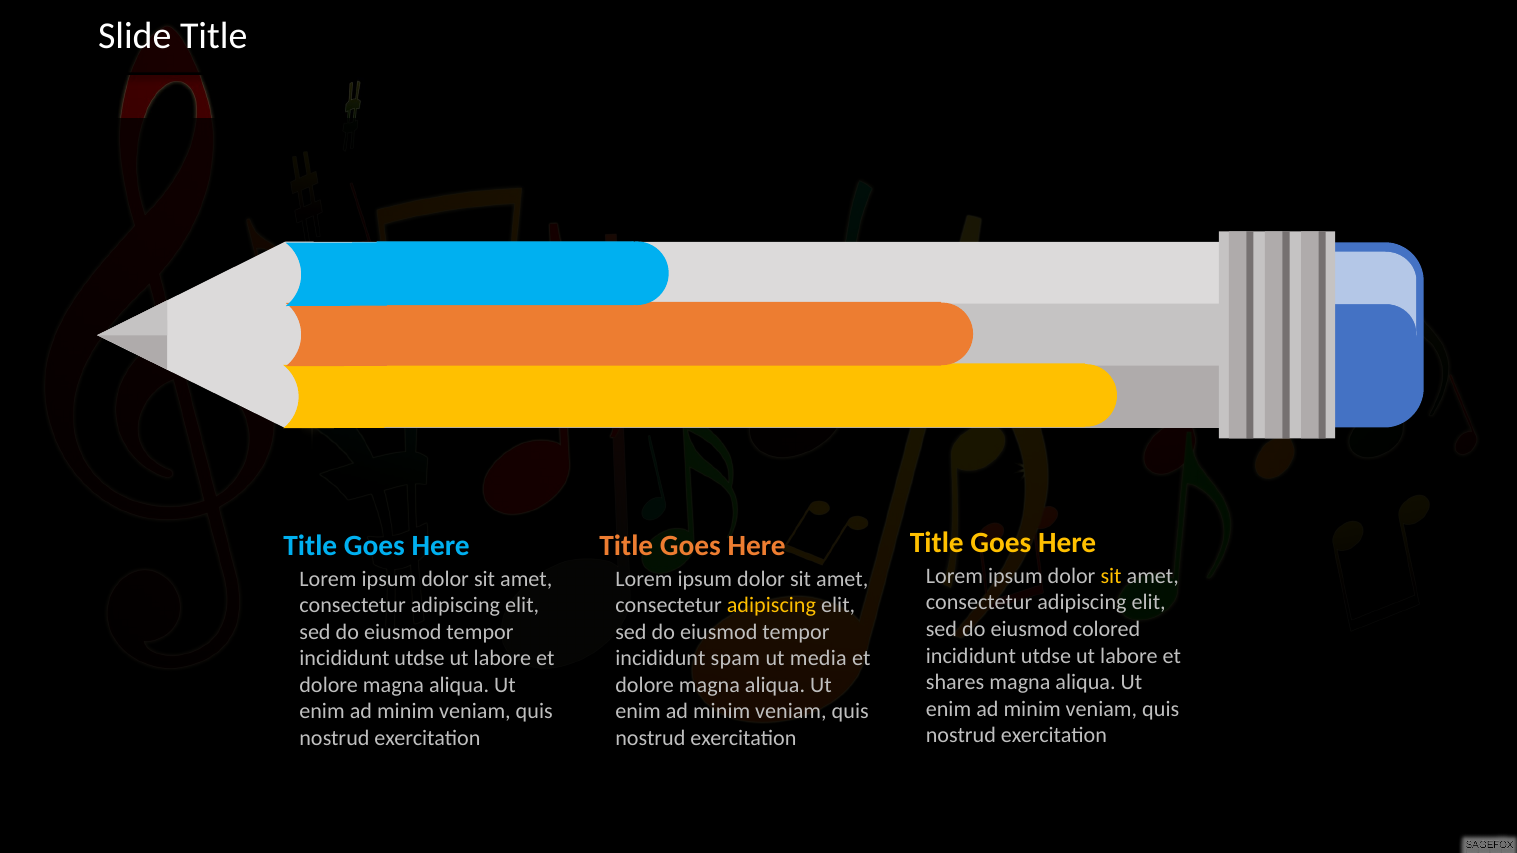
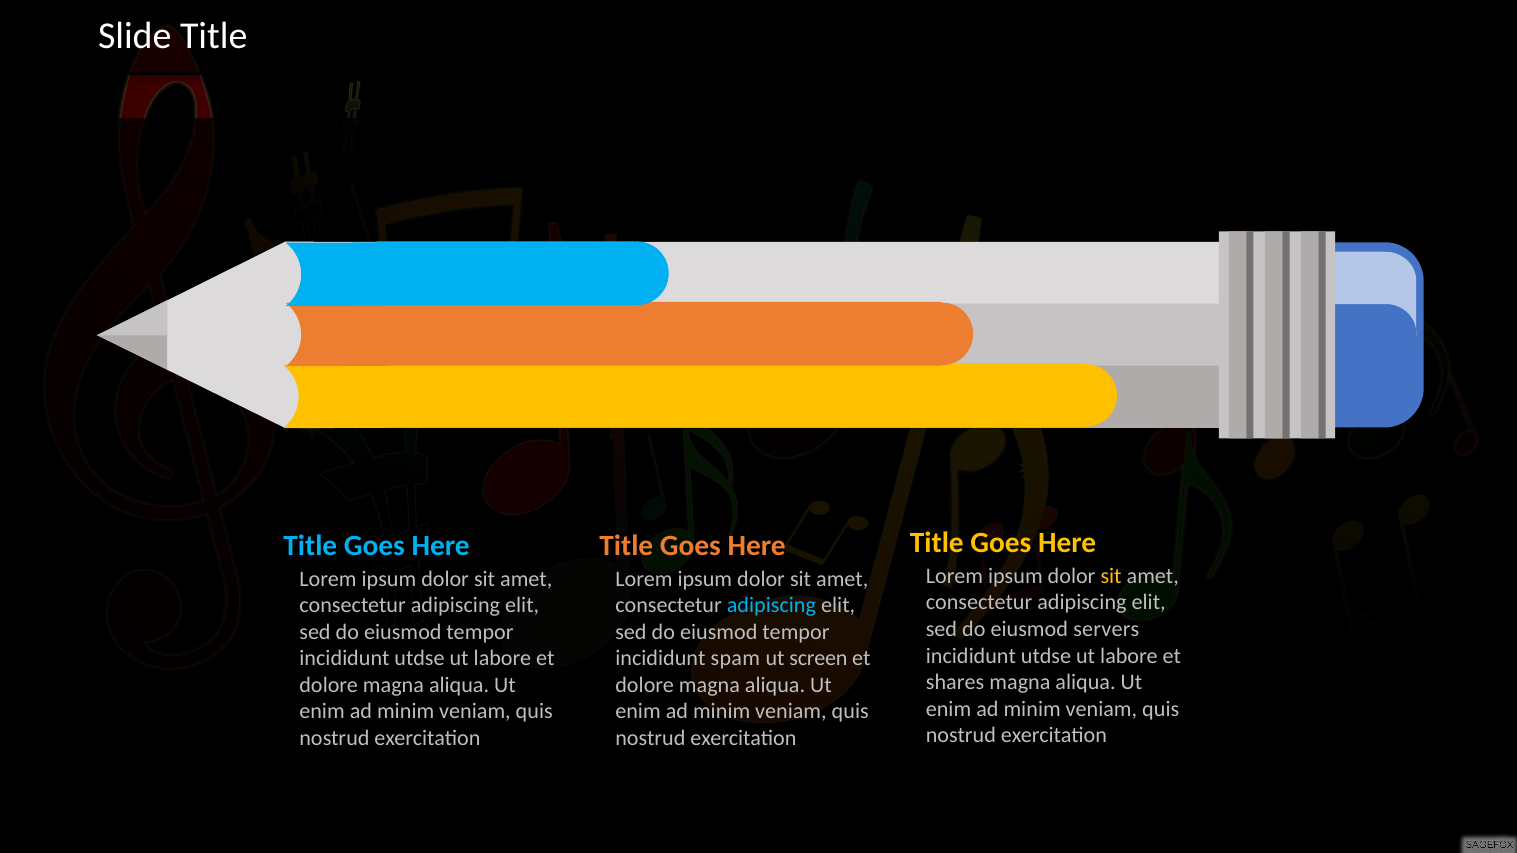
adipiscing at (771, 606) colour: yellow -> light blue
colored: colored -> servers
media: media -> screen
